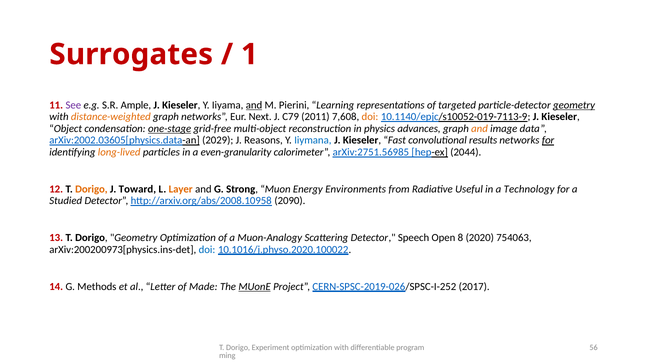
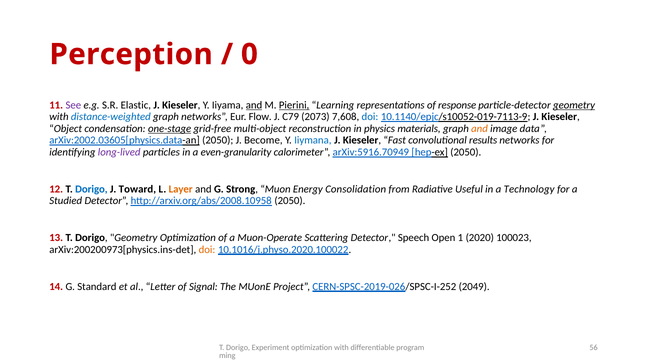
Surrogates: Surrogates -> Perception
1: 1 -> 0
Ample: Ample -> Elastic
Pierini underline: none -> present
targeted: targeted -> response
distance-weighted colour: orange -> blue
Next: Next -> Flow
2011: 2011 -> 2073
doi at (370, 117) colour: orange -> blue
advances: advances -> materials
arXiv:2002.03605[physics.data-an 2029: 2029 -> 2050
Reasons: Reasons -> Become
for at (548, 140) underline: present -> none
long-lived colour: orange -> purple
arXiv:2751.56985: arXiv:2751.56985 -> arXiv:5916.70949
hep-ex 2044: 2044 -> 2050
Dorigo at (91, 189) colour: orange -> blue
Environments: Environments -> Consolidation
http://arxiv.org/abs/2008.10958 2090: 2090 -> 2050
Muon-Analogy: Muon-Analogy -> Muon-Operate
8: 8 -> 1
754063: 754063 -> 100023
doi at (207, 249) colour: blue -> orange
Methods: Methods -> Standard
Made: Made -> Signal
MUonE underline: present -> none
2017: 2017 -> 2049
